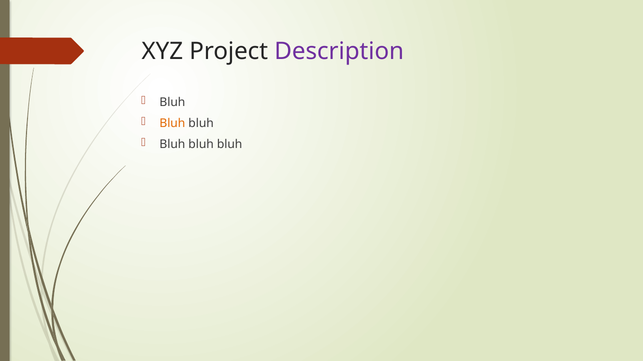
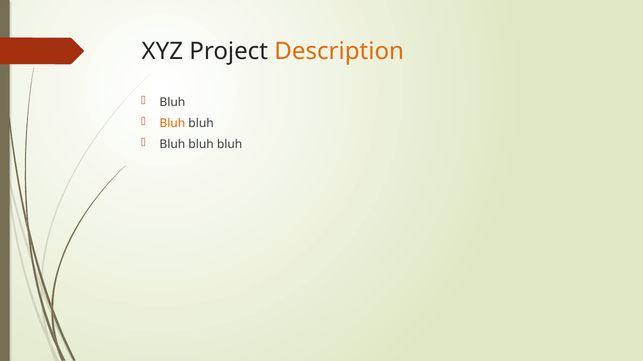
Description colour: purple -> orange
